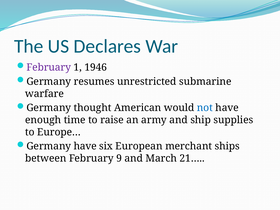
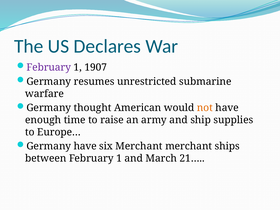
1946: 1946 -> 1907
not colour: blue -> orange
six European: European -> Merchant
between February 9: 9 -> 1
